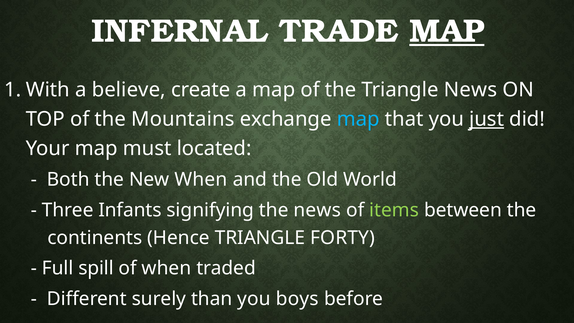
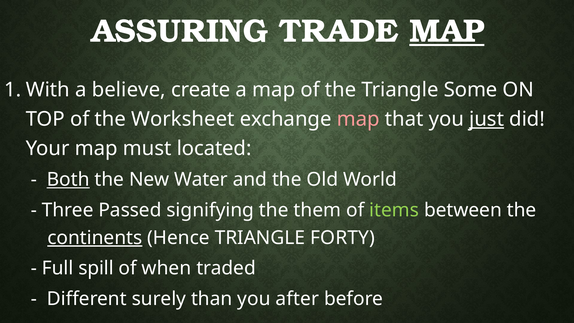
INFERNAL: INFERNAL -> ASSURING
Triangle News: News -> Some
Mountains: Mountains -> Worksheet
map at (358, 119) colour: light blue -> pink
Both underline: none -> present
New When: When -> Water
Infants: Infants -> Passed
the news: news -> them
continents underline: none -> present
boys: boys -> after
